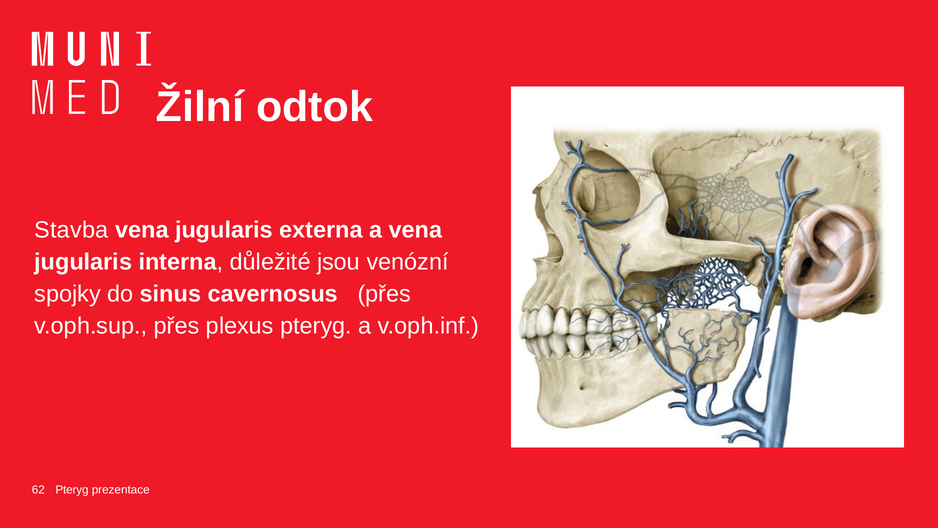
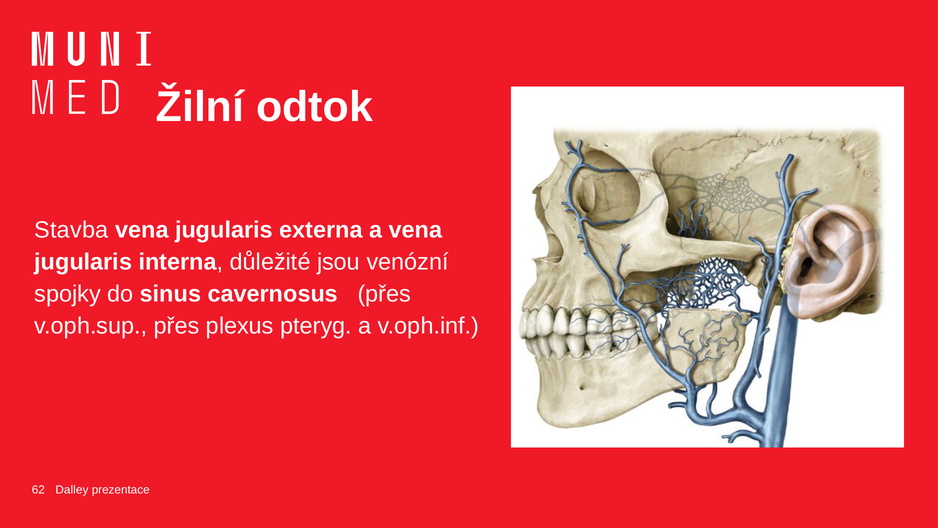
Pteryg at (72, 490): Pteryg -> Dalley
